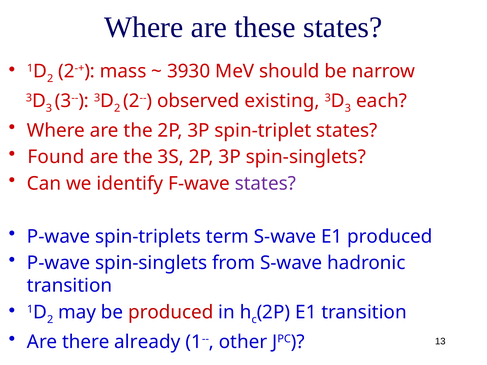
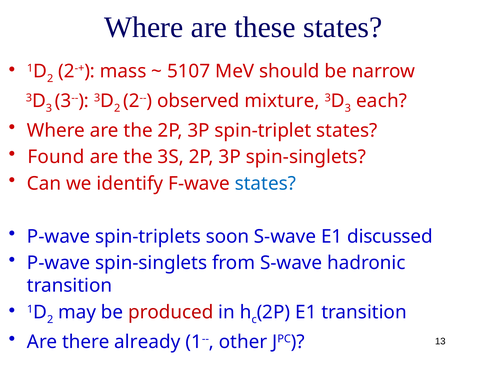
3930: 3930 -> 5107
existing: existing -> mixture
states at (265, 184) colour: purple -> blue
term: term -> soon
E1 produced: produced -> discussed
